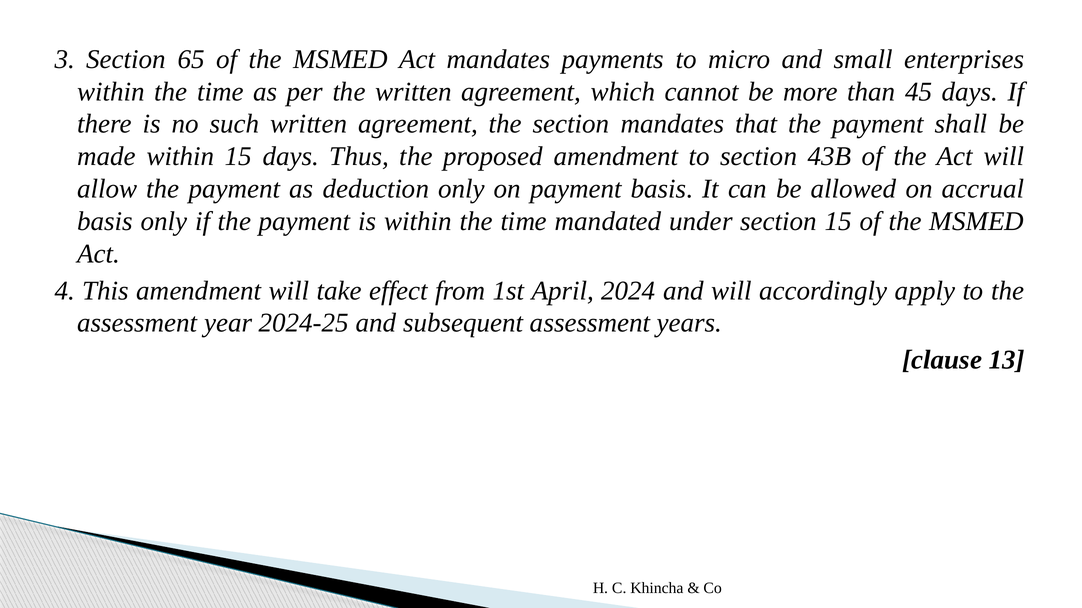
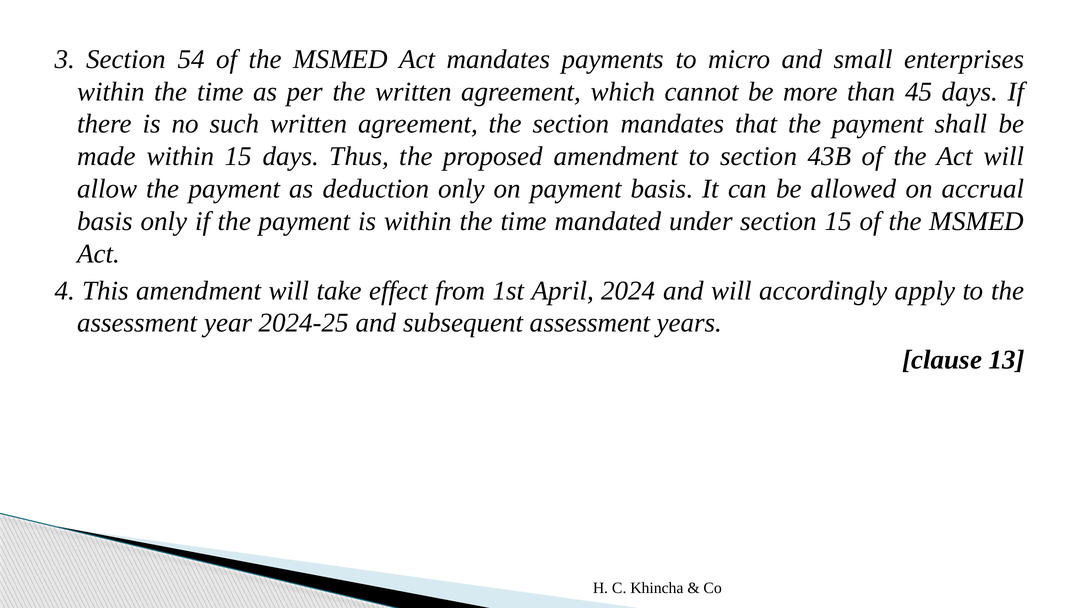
65: 65 -> 54
